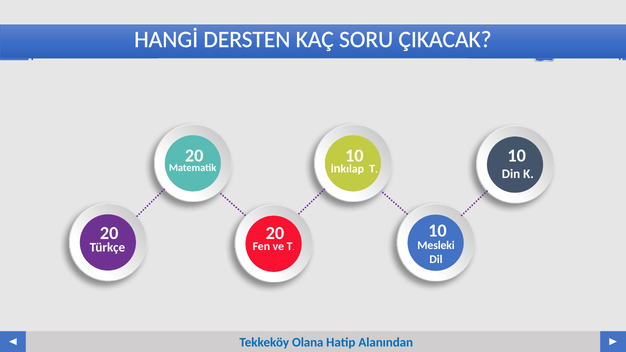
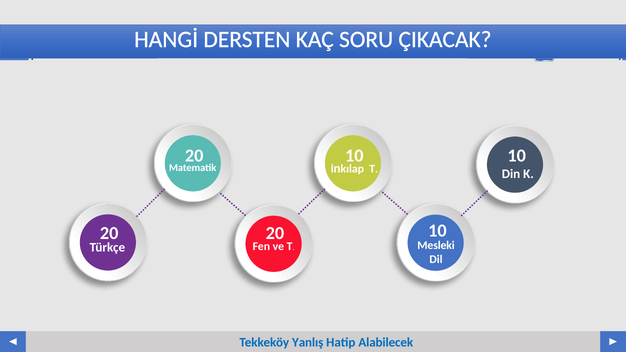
Olana: Olana -> Yanlış
Alanından: Alanından -> Alabilecek
